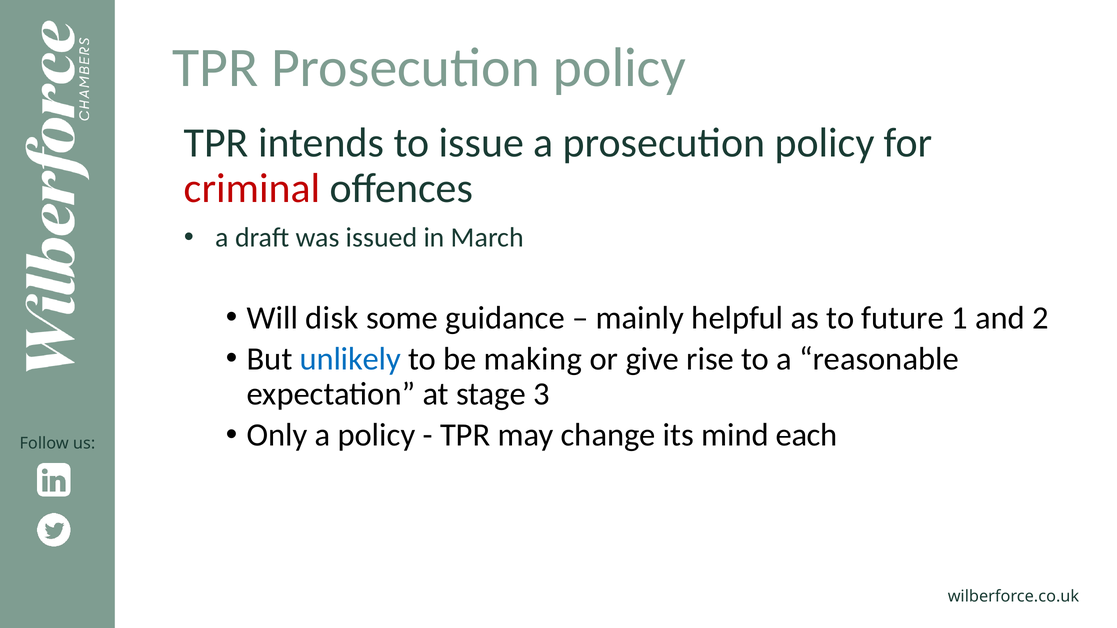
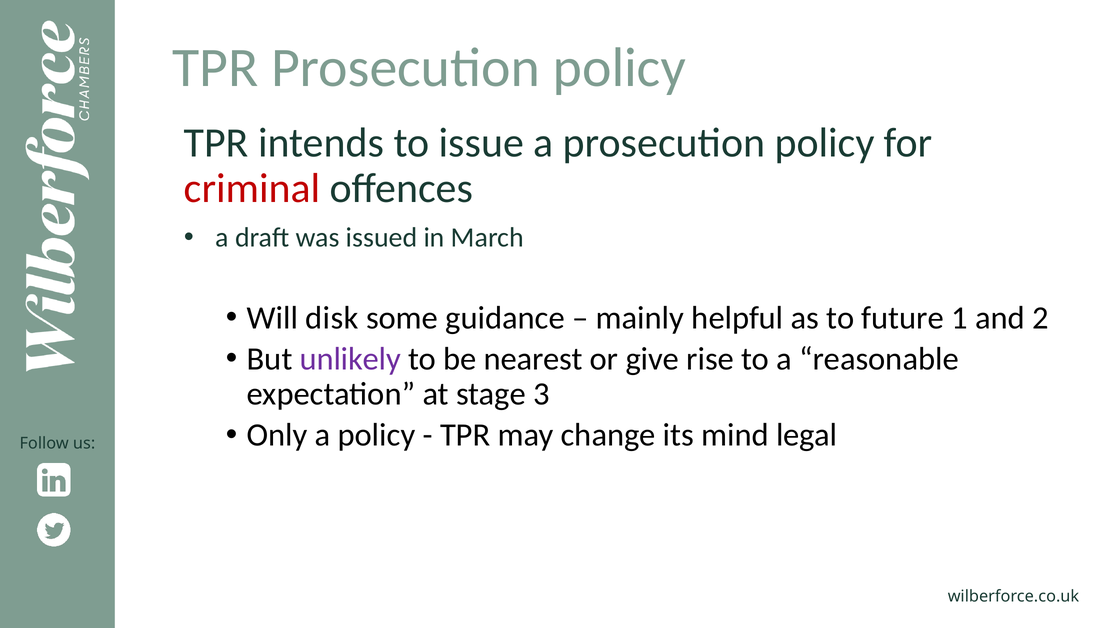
unlikely colour: blue -> purple
making: making -> nearest
each: each -> legal
